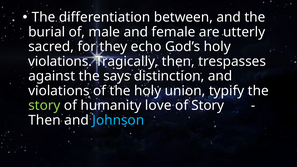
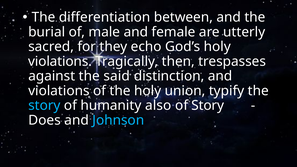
says: says -> said
story at (44, 105) colour: light green -> light blue
love: love -> also
Then at (44, 120): Then -> Does
